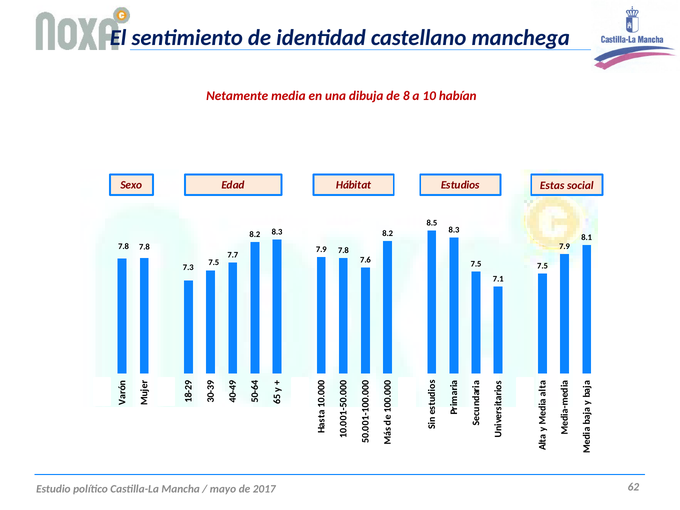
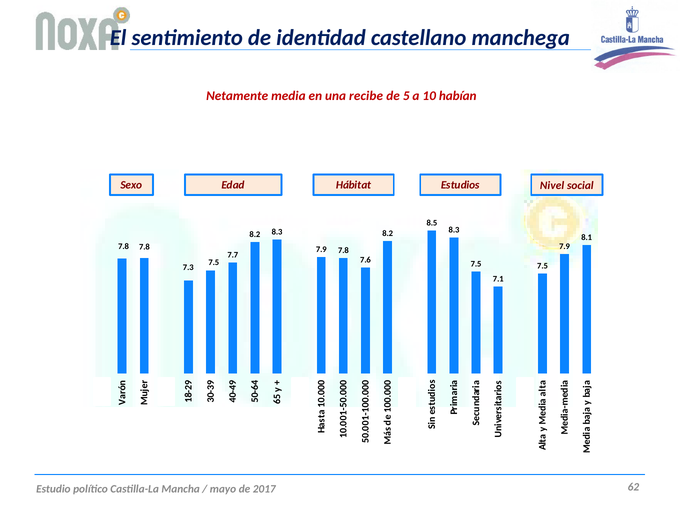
dibuja: dibuja -> recibe
de 8: 8 -> 5
Estas: Estas -> Nivel
